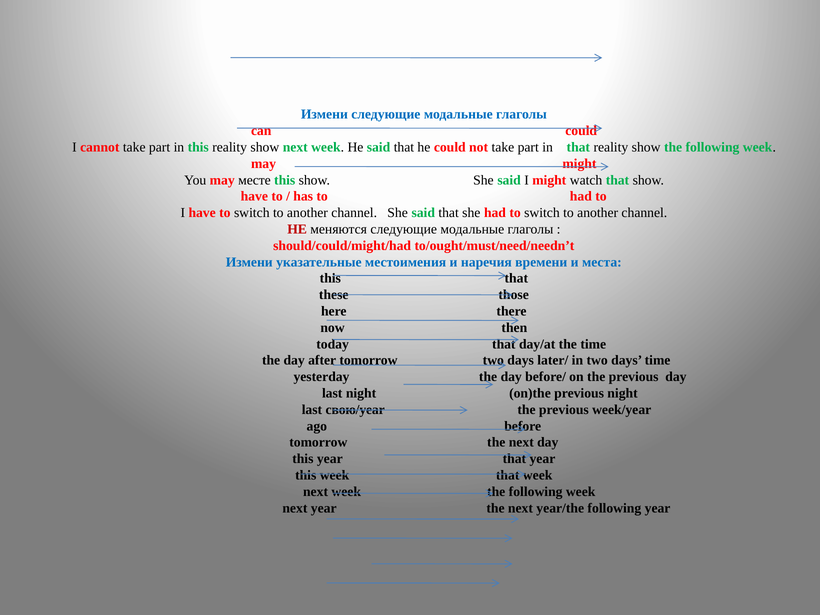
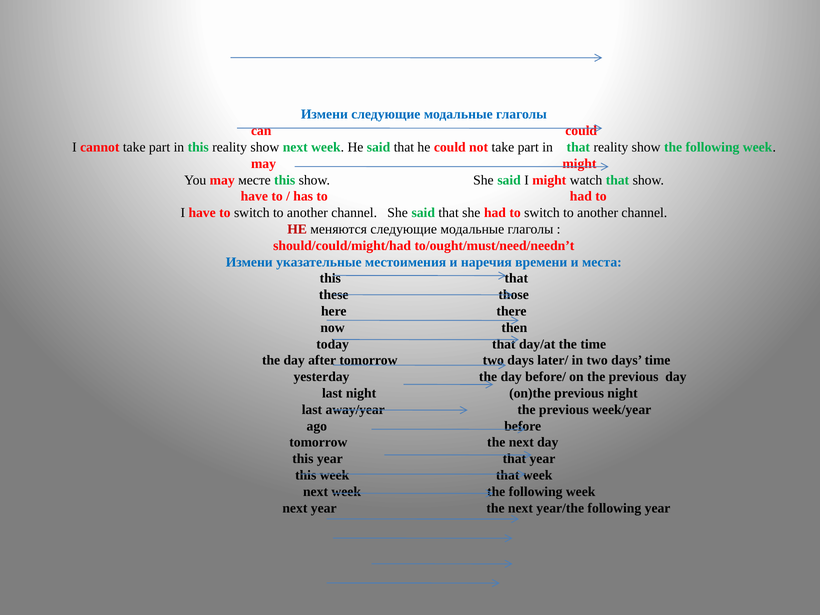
свою/year: свою/year -> away/year
